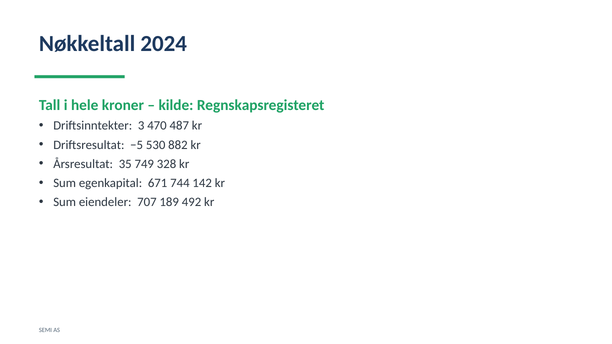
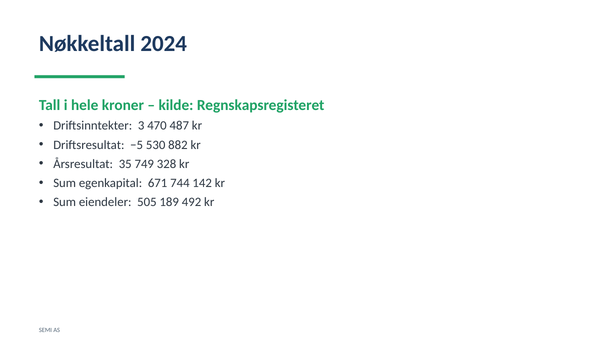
707: 707 -> 505
